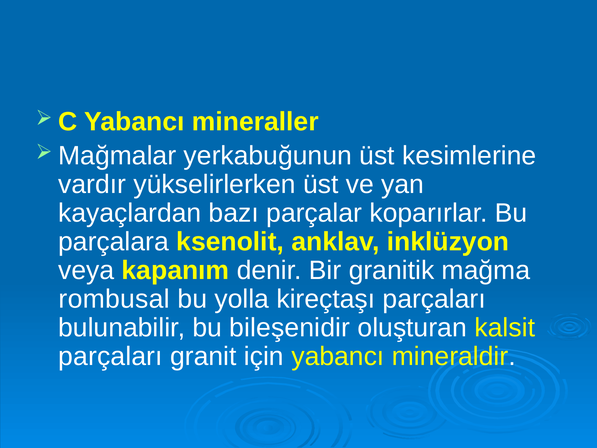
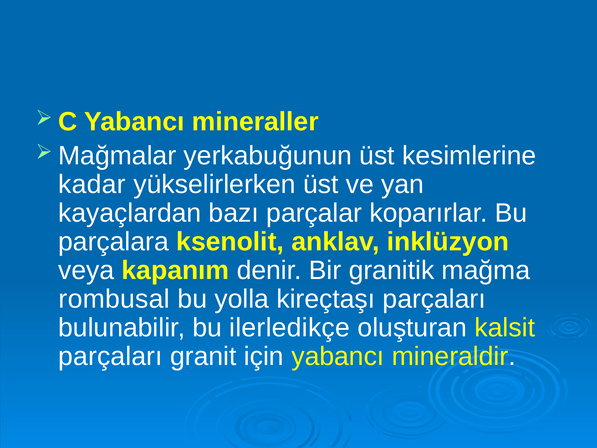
vardır: vardır -> kadar
bileşenidir: bileşenidir -> ilerledikçe
